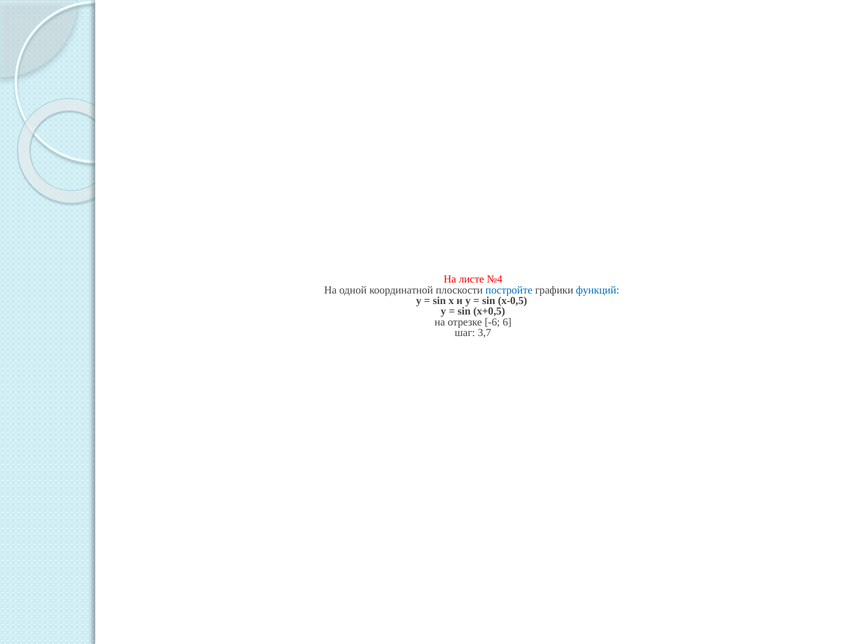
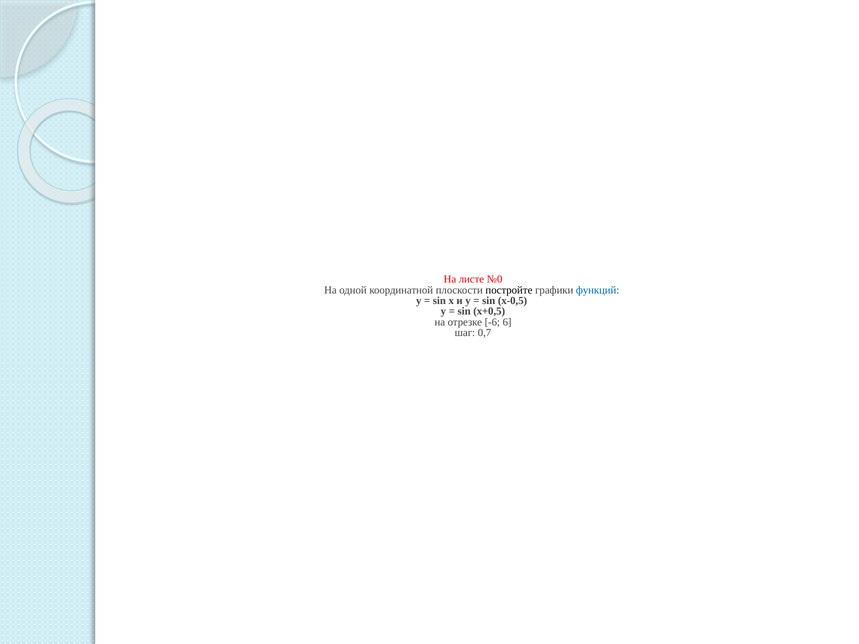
№4: №4 -> №0
постройте colour: blue -> black
3,7: 3,7 -> 0,7
